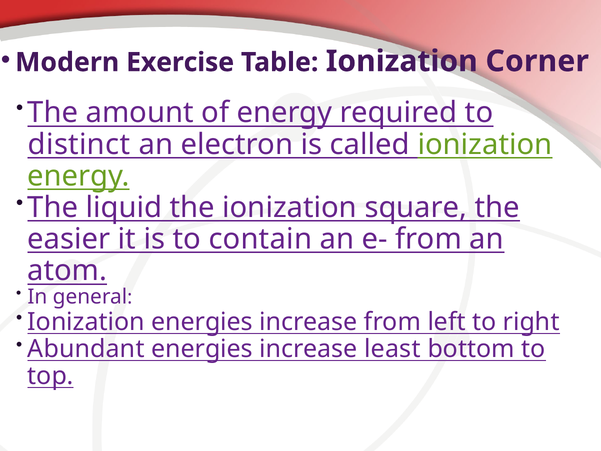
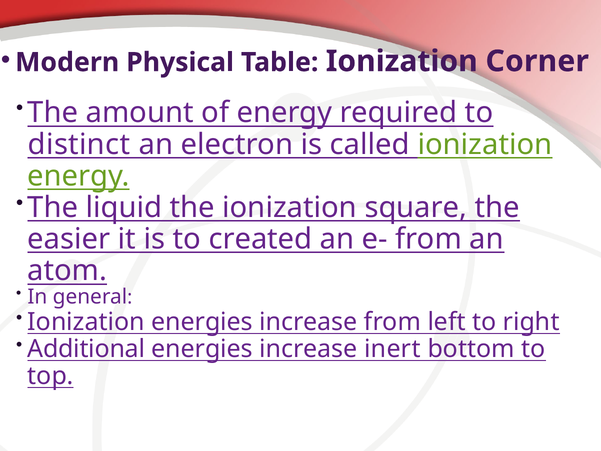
Exercise: Exercise -> Physical
contain: contain -> created
Abundant: Abundant -> Additional
least: least -> inert
